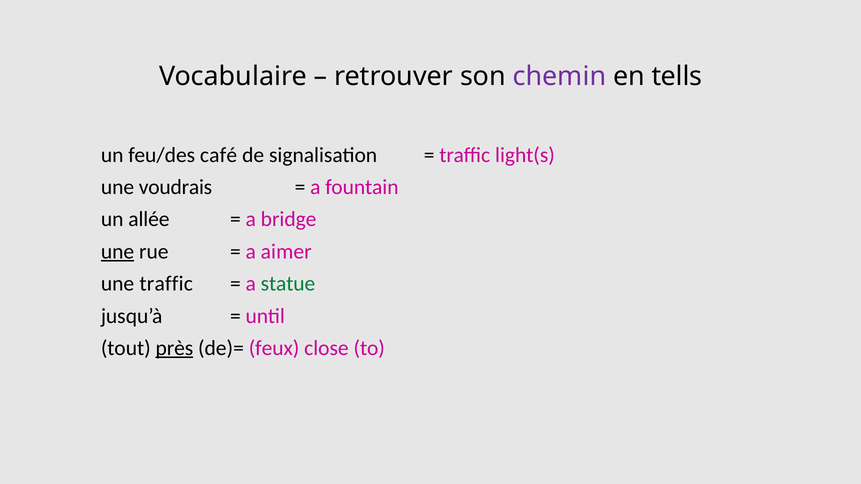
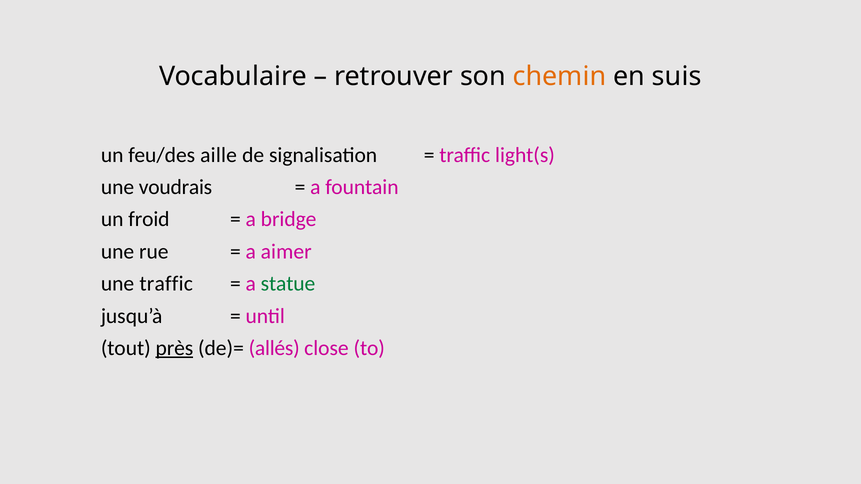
chemin colour: purple -> orange
tells: tells -> suis
café: café -> aille
allée: allée -> froid
une at (118, 252) underline: present -> none
feux: feux -> allés
